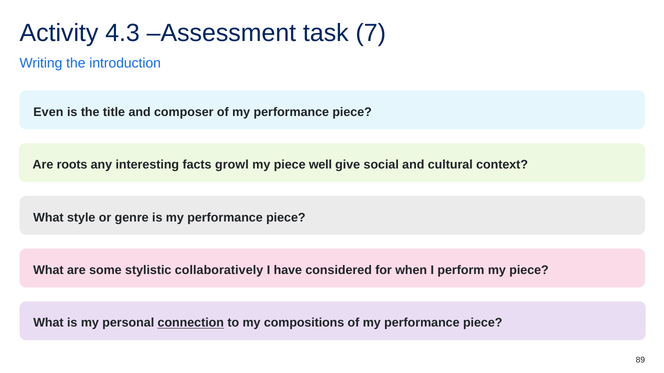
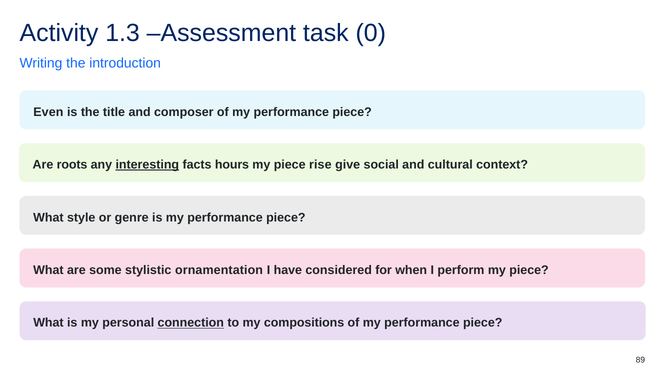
4.3: 4.3 -> 1.3
7: 7 -> 0
interesting underline: none -> present
growl: growl -> hours
well: well -> rise
collaboratively: collaboratively -> ornamentation
